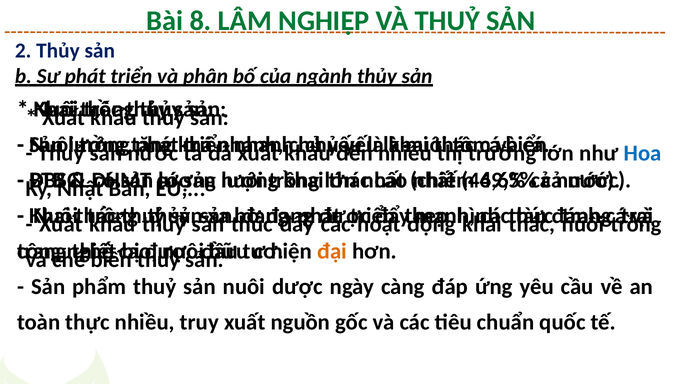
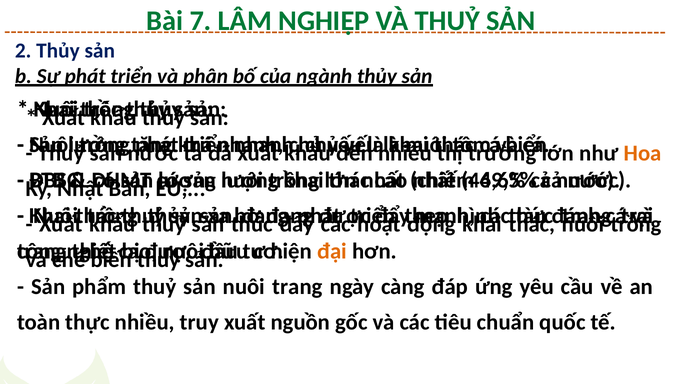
8: 8 -> 7
Hoa colour: blue -> orange
nuôi dược: dược -> trang
